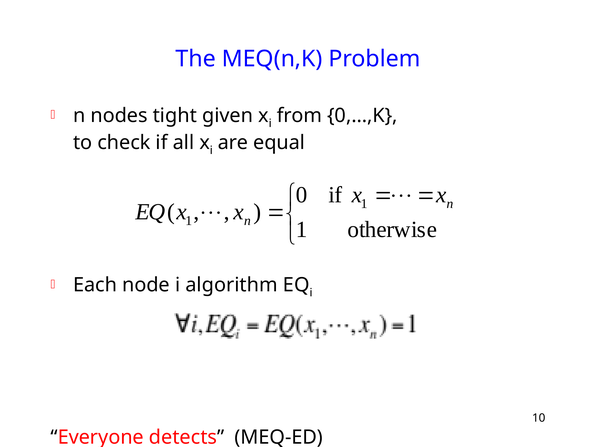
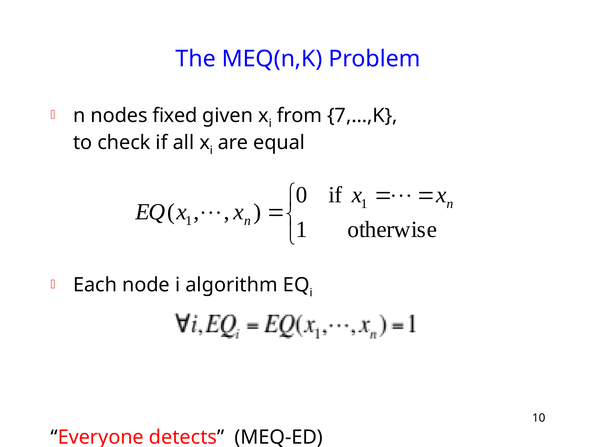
tight: tight -> fixed
0,…,K: 0,…,K -> 7,…,K
